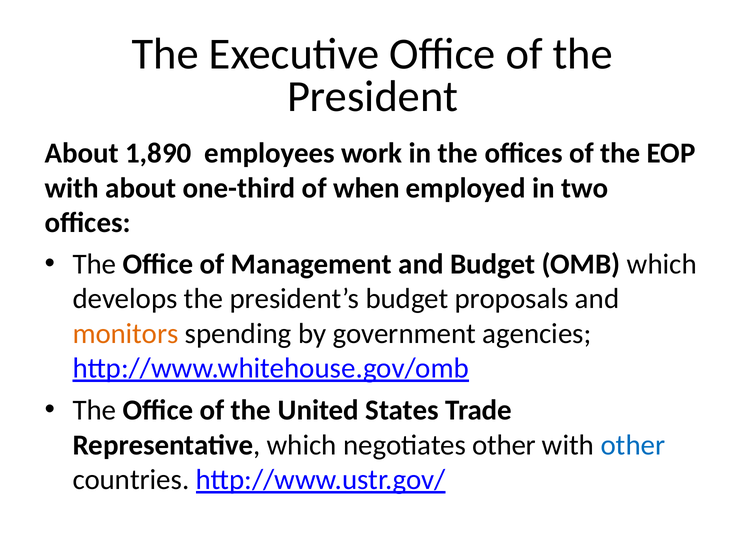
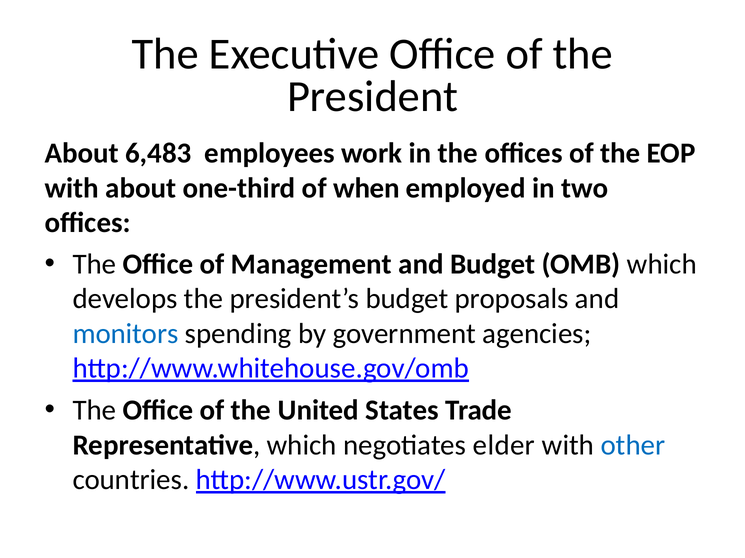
1,890: 1,890 -> 6,483
monitors colour: orange -> blue
negotiates other: other -> elder
